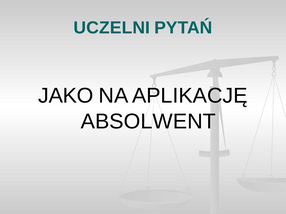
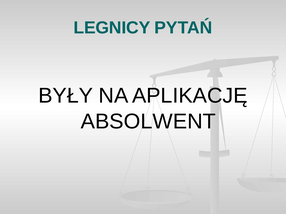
UCZELNI: UCZELNI -> LEGNICY
JAKO: JAKO -> BYŁY
